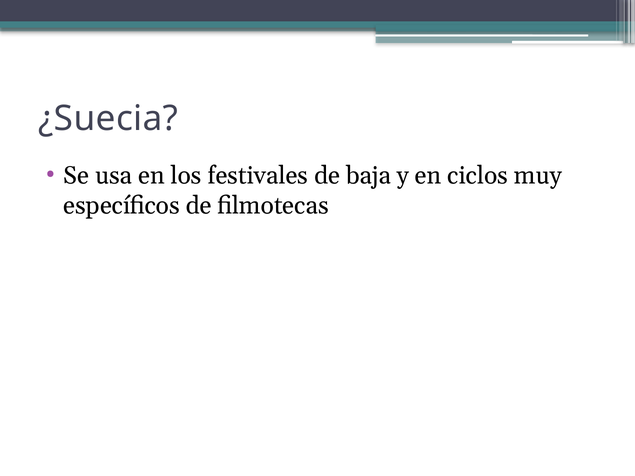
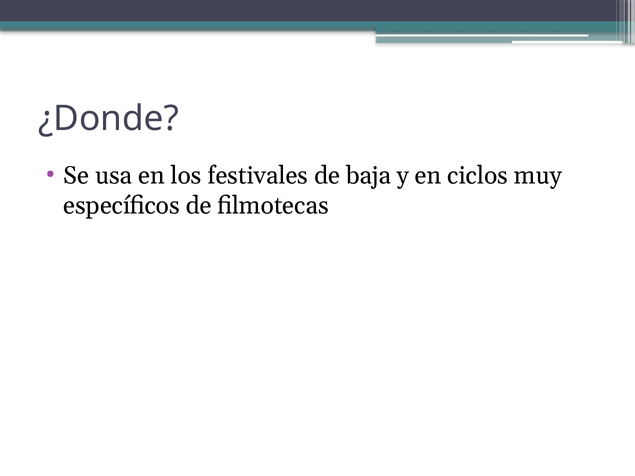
¿Suecia: ¿Suecia -> ¿Donde
